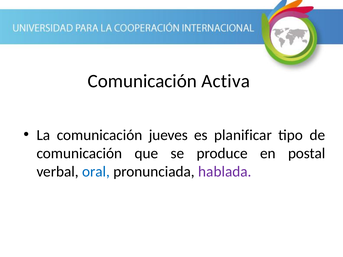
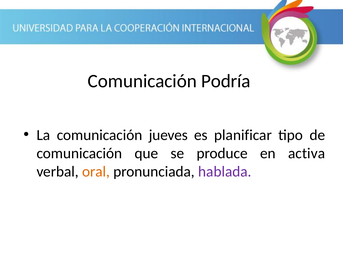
Activa: Activa -> Podría
postal: postal -> activa
oral colour: blue -> orange
